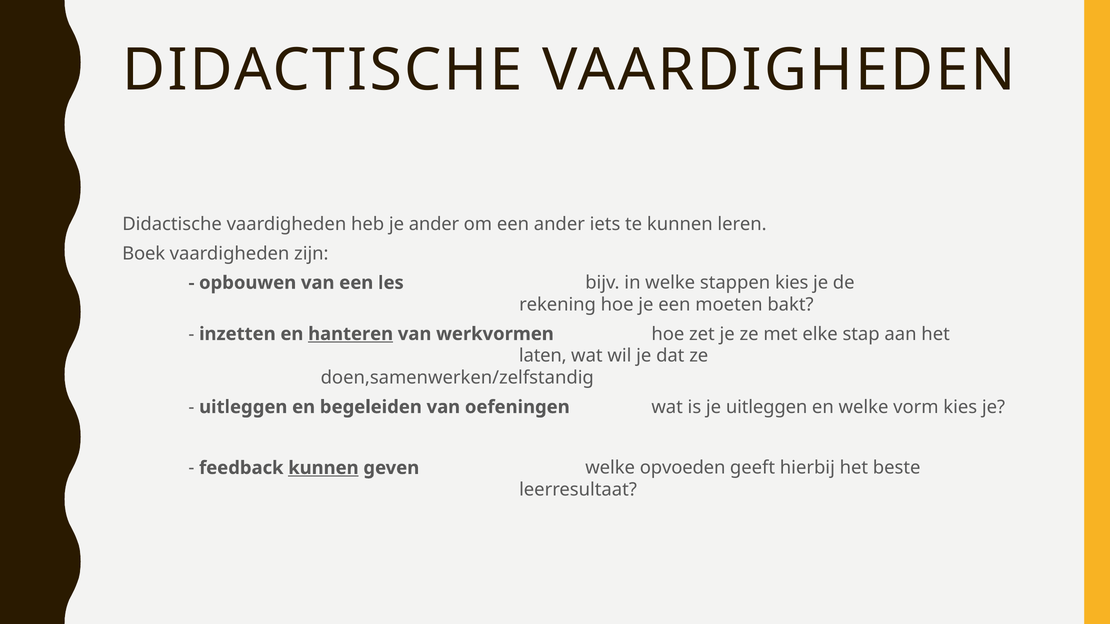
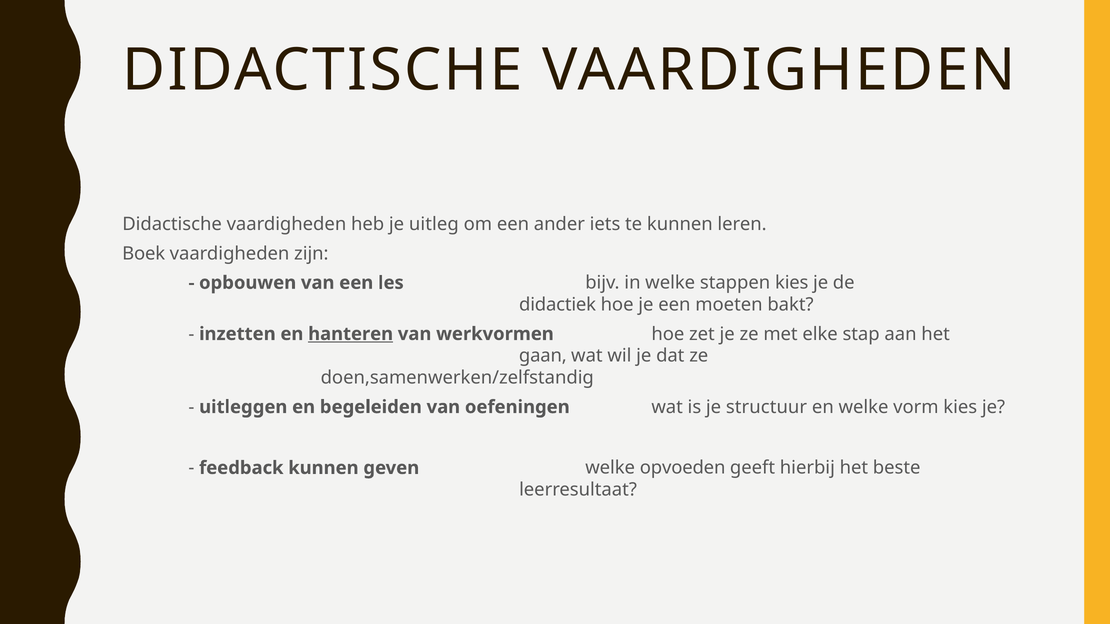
je ander: ander -> uitleg
rekening: rekening -> didactiek
laten: laten -> gaan
je uitleggen: uitleggen -> structuur
kunnen at (323, 468) underline: present -> none
